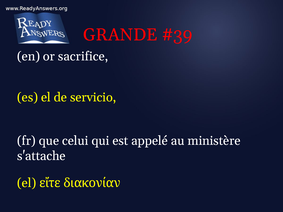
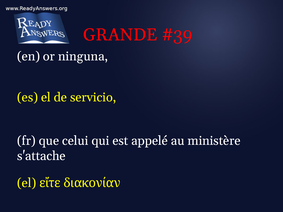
sacrifice: sacrifice -> ninguna
